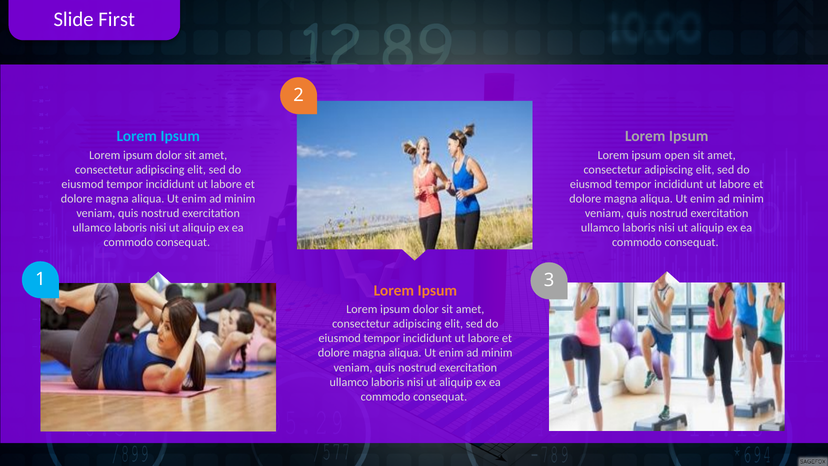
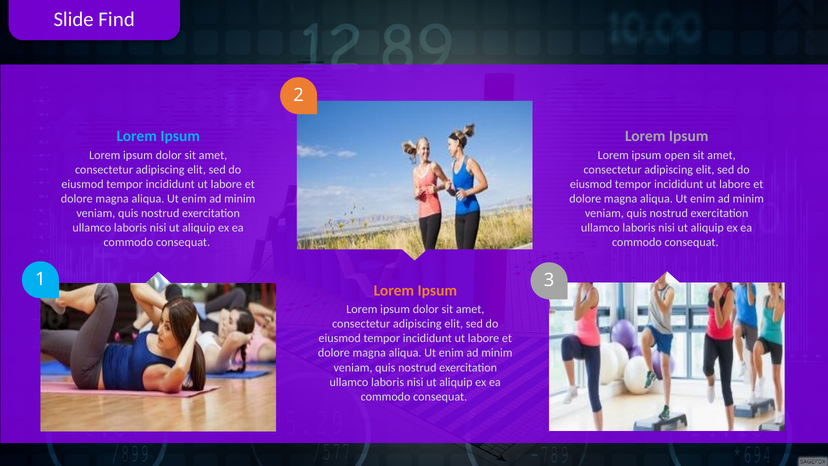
First: First -> Find
